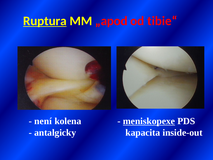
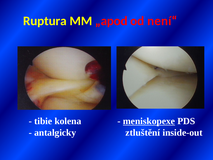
Ruptura underline: present -> none
tibie“: tibie“ -> není“
není: není -> tibie
kapacita: kapacita -> ztluštění
